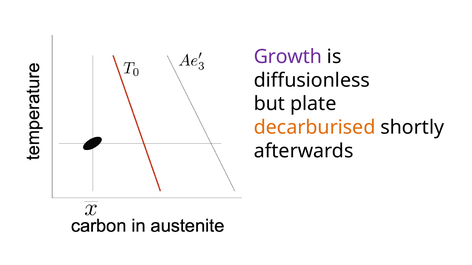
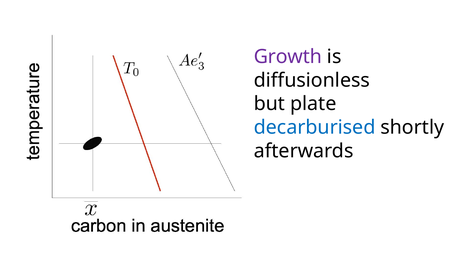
decarburised colour: orange -> blue
